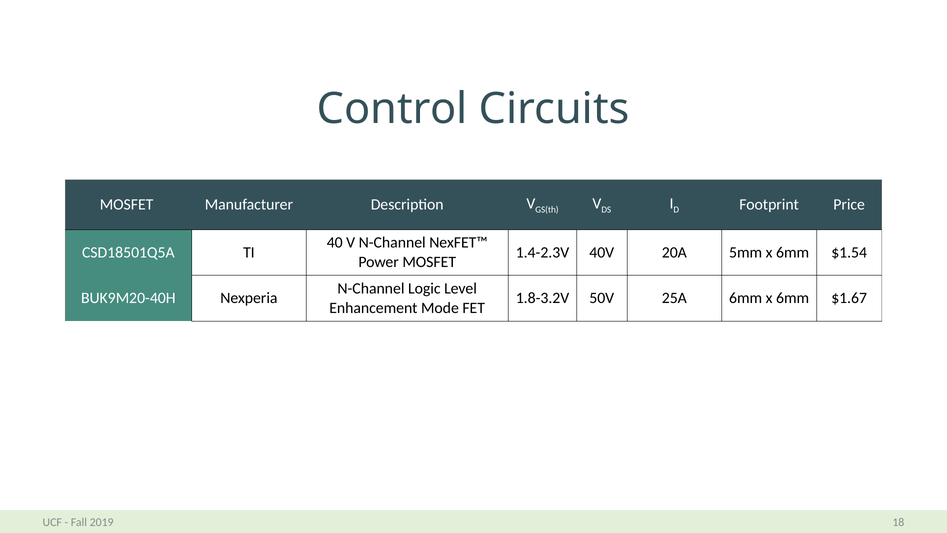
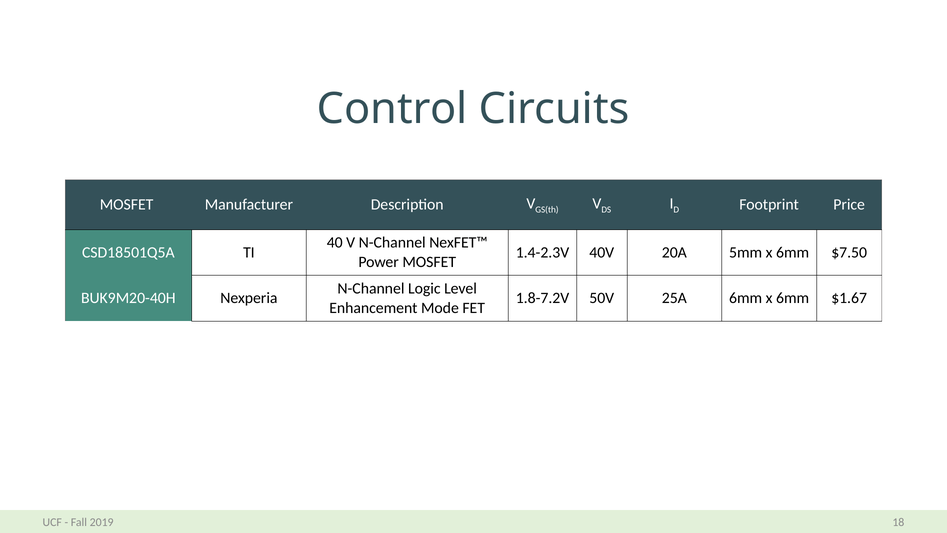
$1.54: $1.54 -> $7.50
1.8-3.2V: 1.8-3.2V -> 1.8-7.2V
